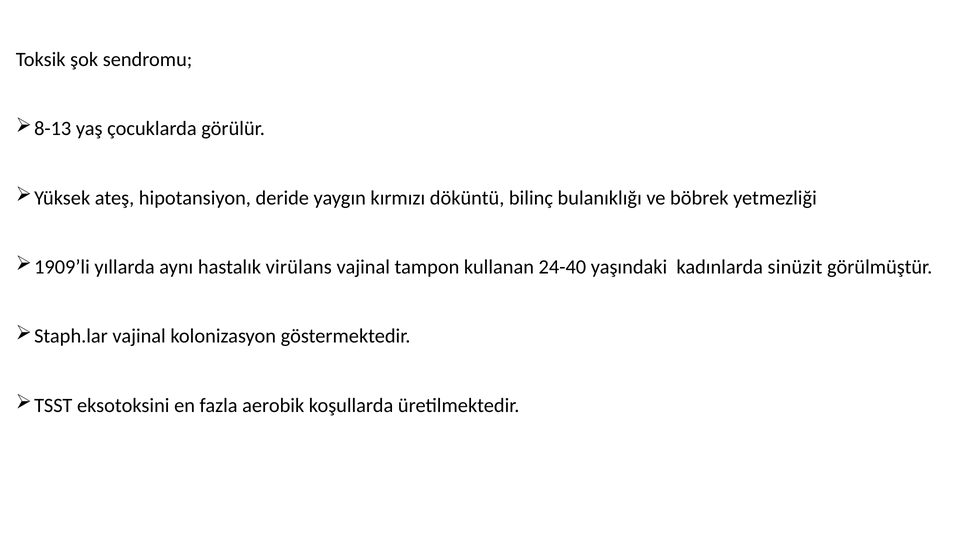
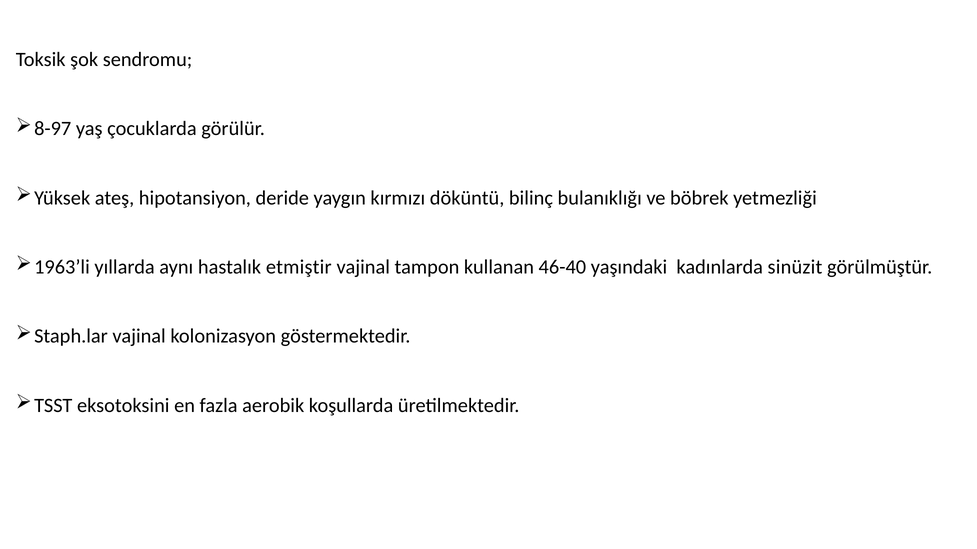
8-13: 8-13 -> 8-97
1909’li: 1909’li -> 1963’li
virülans: virülans -> etmiştir
24-40: 24-40 -> 46-40
